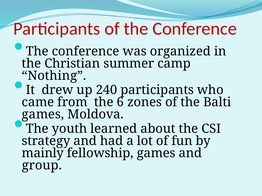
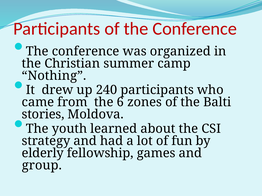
games at (43, 115): games -> stories
mainly: mainly -> elderly
